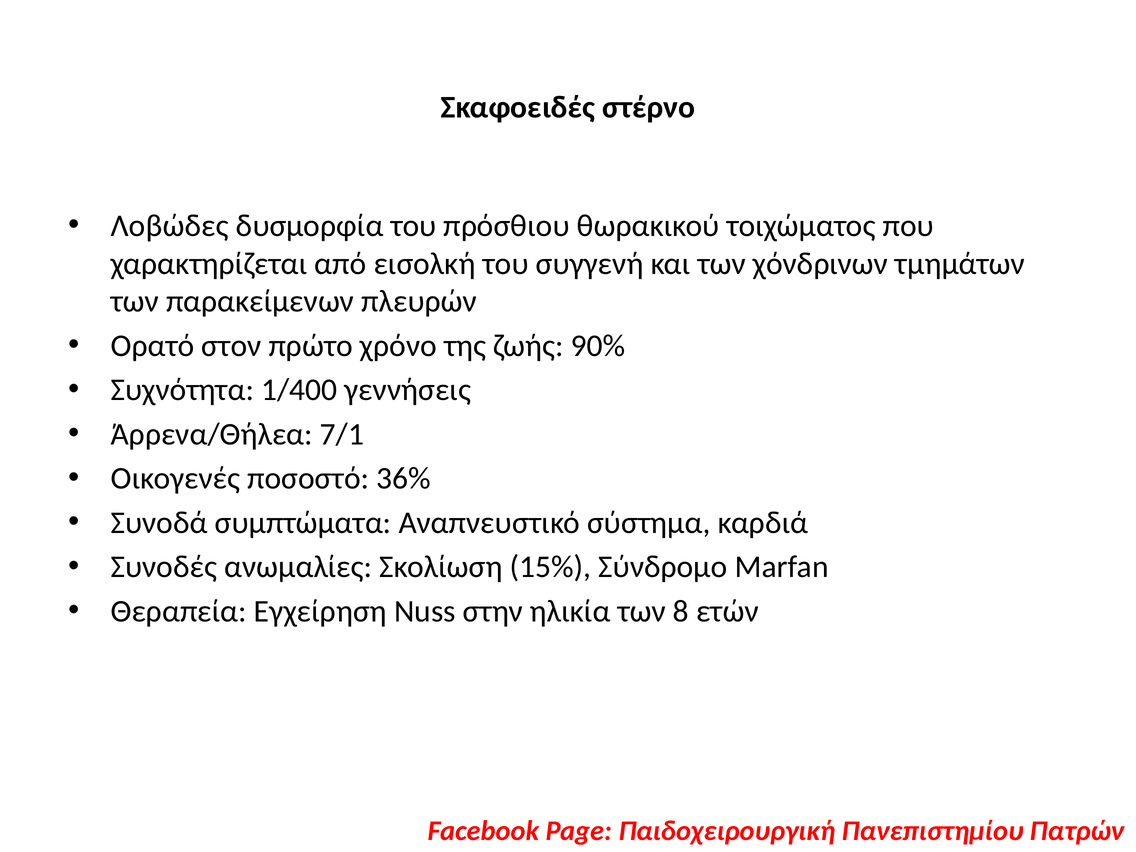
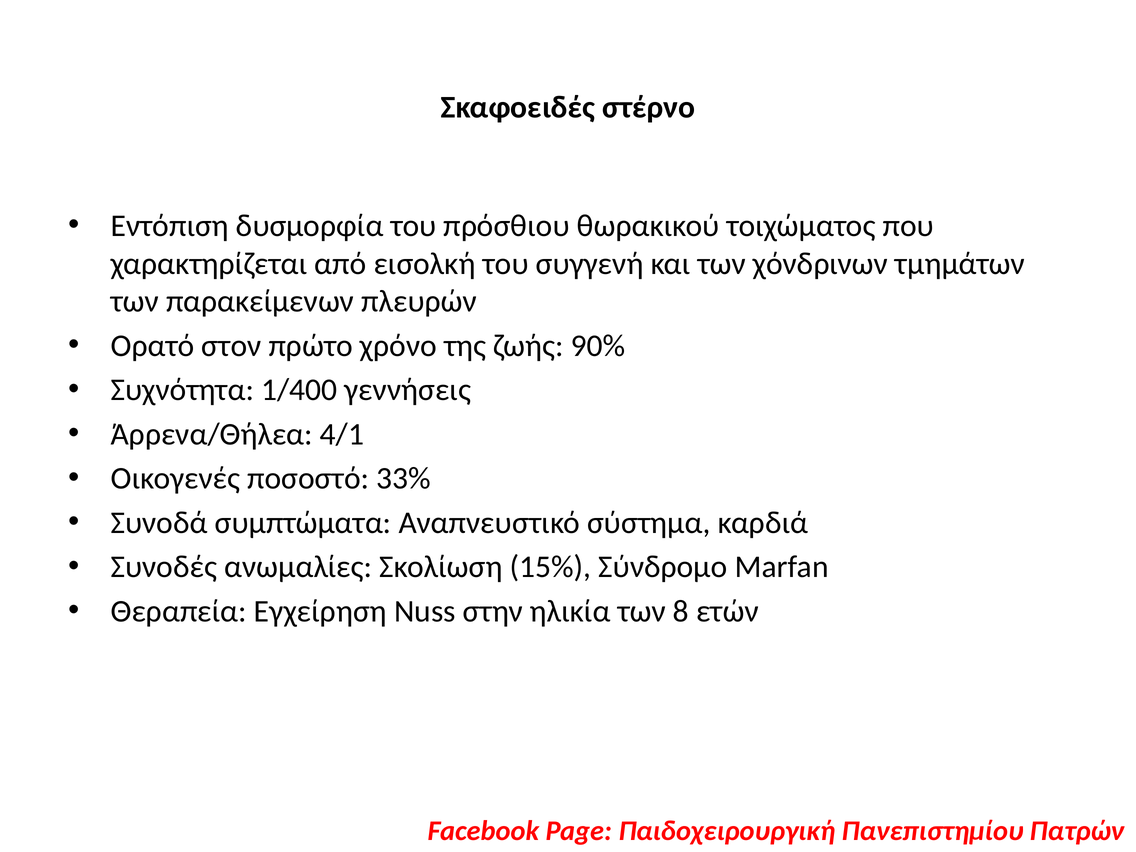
Λοβώδες: Λοβώδες -> Εντόπιση
7/1: 7/1 -> 4/1
36%: 36% -> 33%
